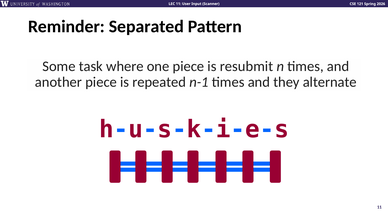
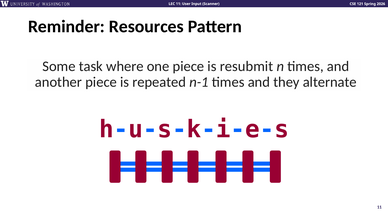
Separated: Separated -> Resources
